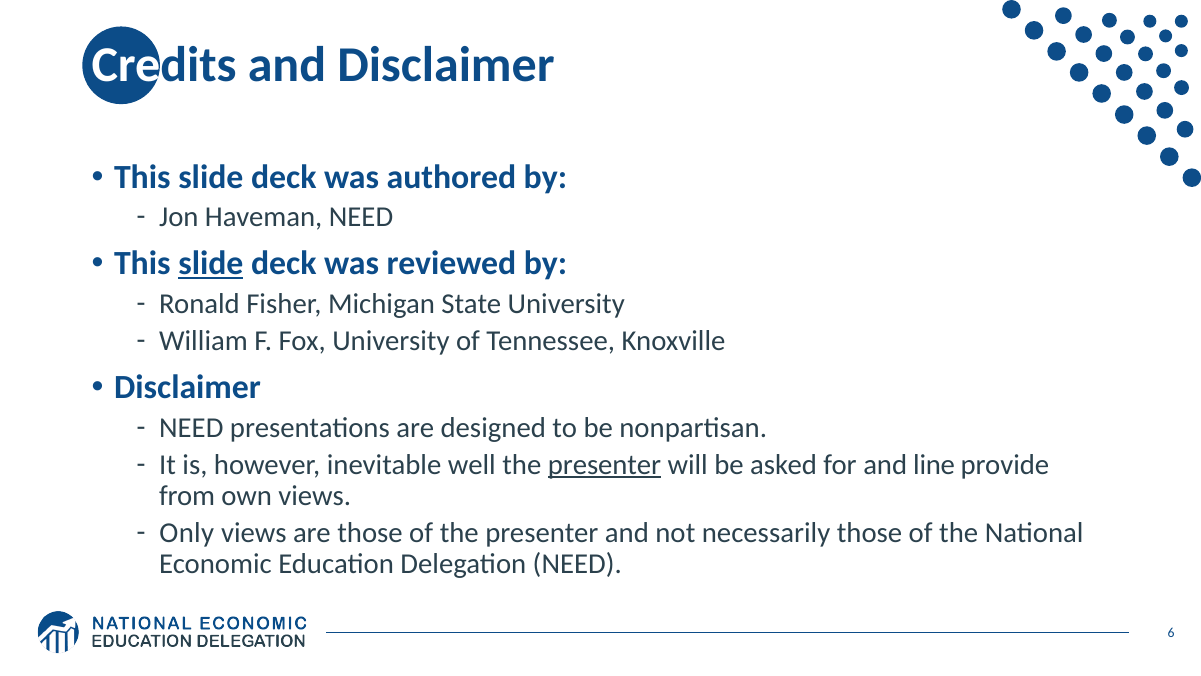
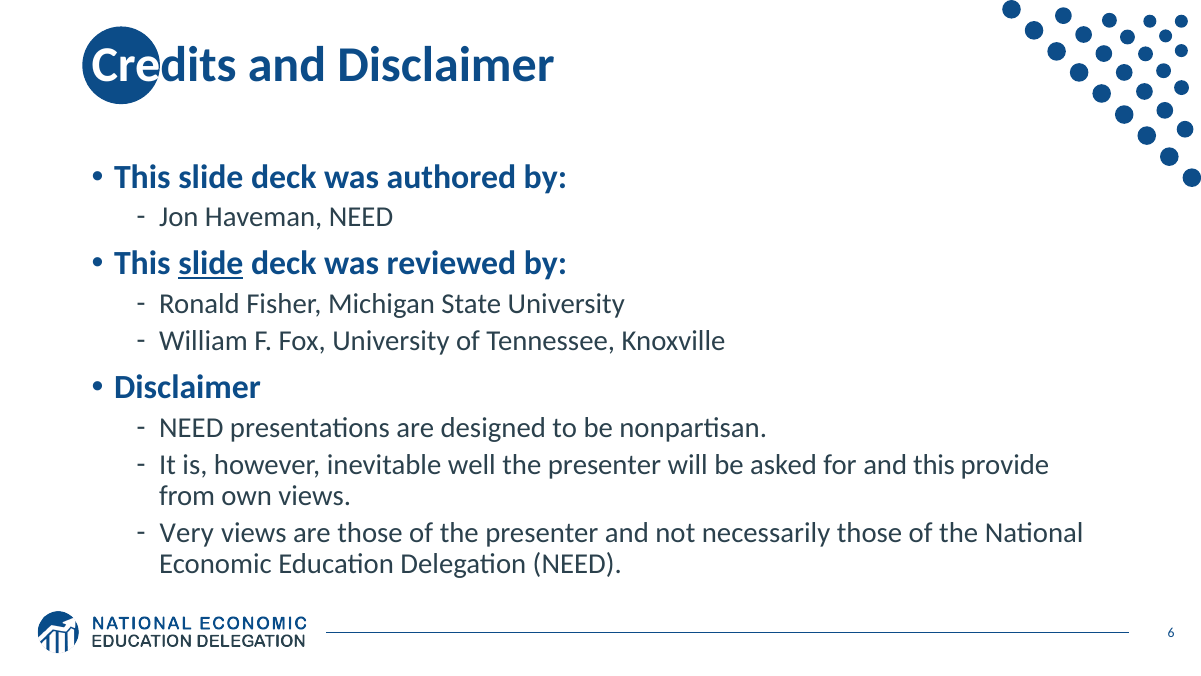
presenter at (604, 465) underline: present -> none
and line: line -> this
Only: Only -> Very
